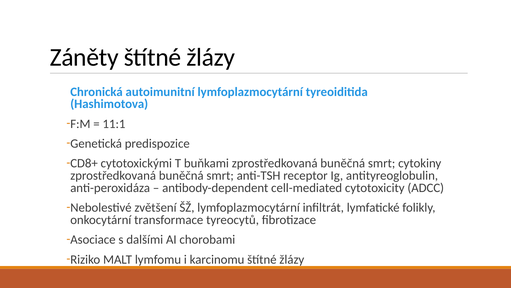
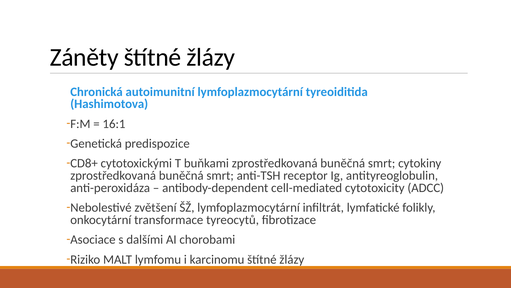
11:1: 11:1 -> 16:1
